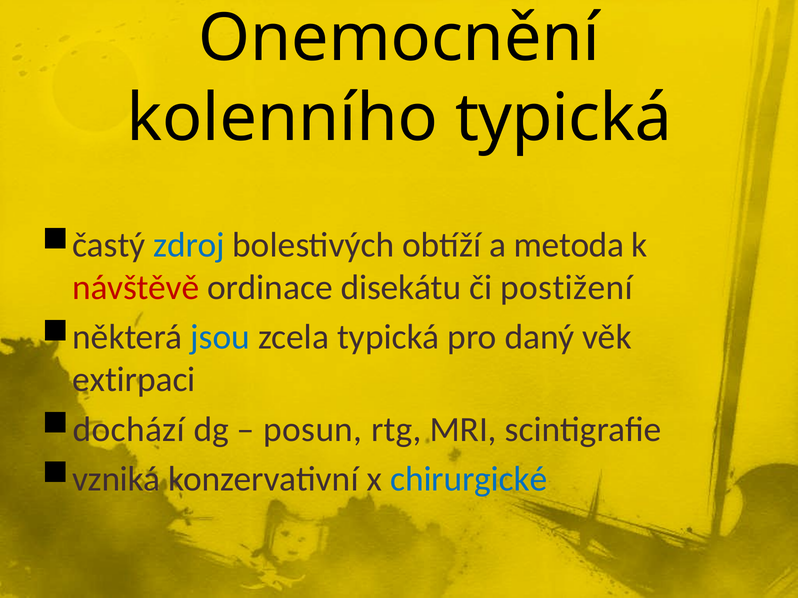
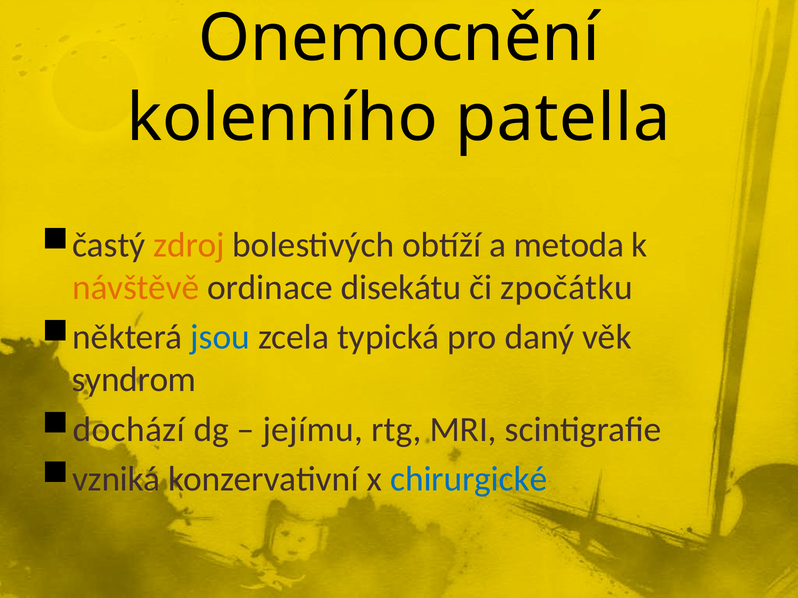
kolenního typická: typická -> patella
zdroj colour: blue -> orange
návštěvě colour: red -> orange
postižení: postižení -> zpočátku
extirpaci: extirpaci -> syndrom
posun: posun -> jejímu
